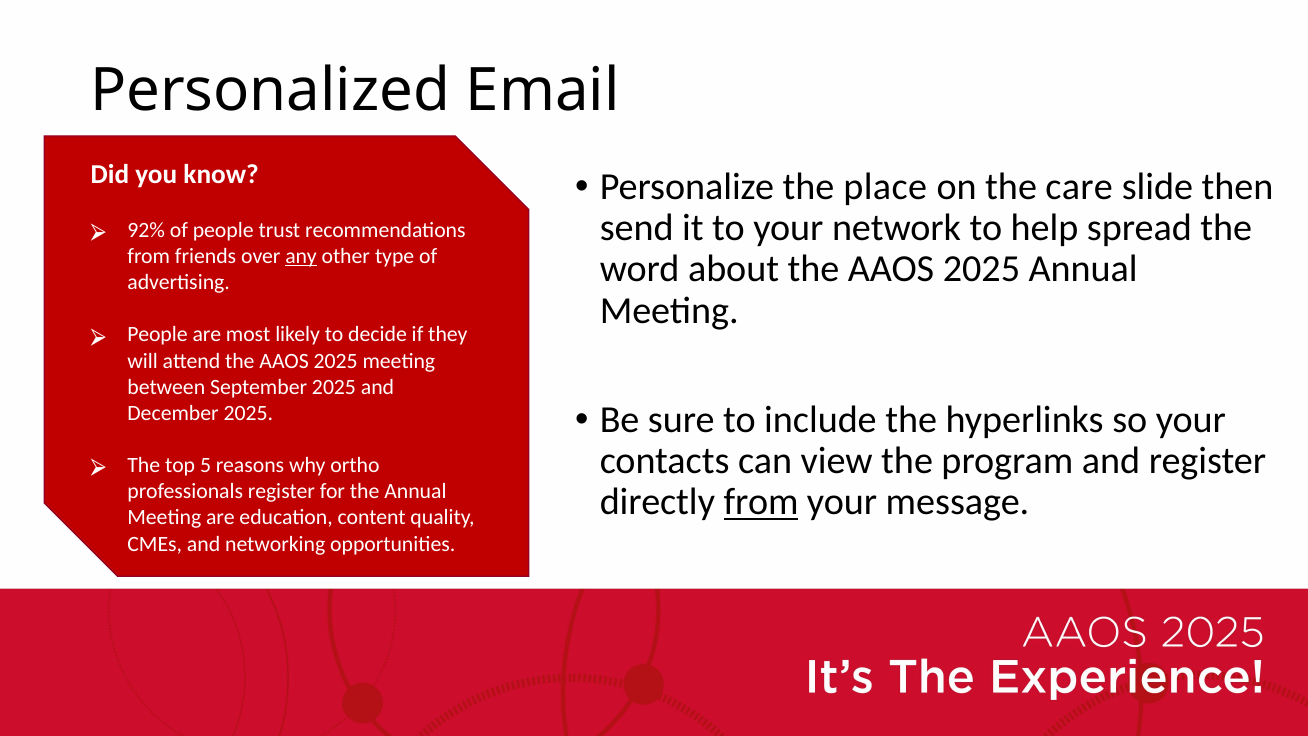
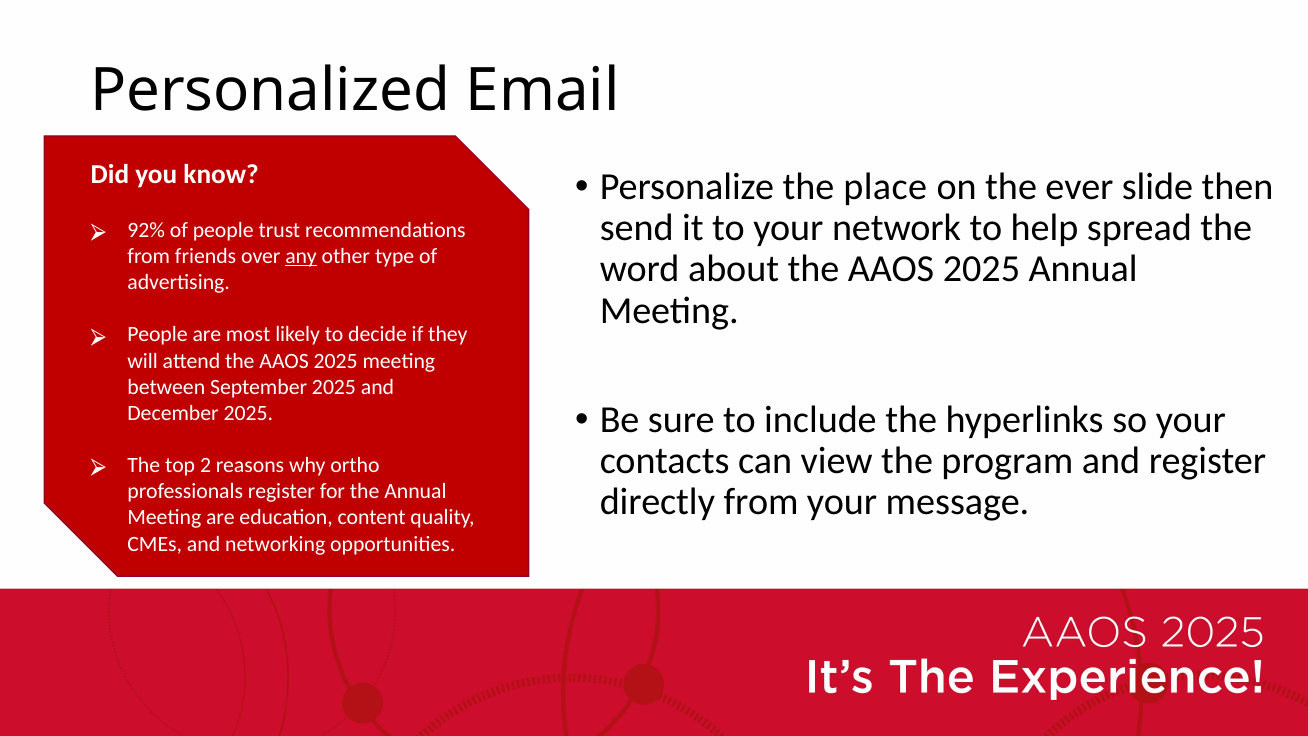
care: care -> ever
5: 5 -> 2
from at (761, 502) underline: present -> none
